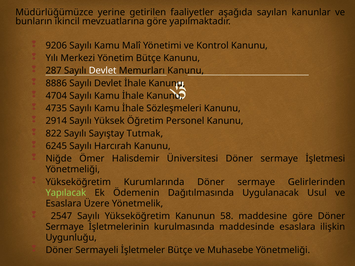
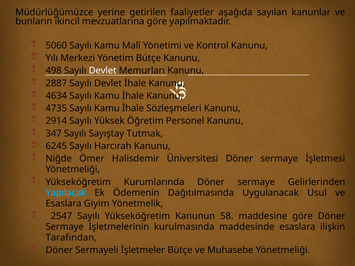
9206: 9206 -> 5060
287: 287 -> 498
8886: 8886 -> 2887
4704: 4704 -> 4634
822: 822 -> 347
Yapılacak colour: light green -> light blue
Üzere: Üzere -> Giyim
Uygunluğu: Uygunluğu -> Tarafından
